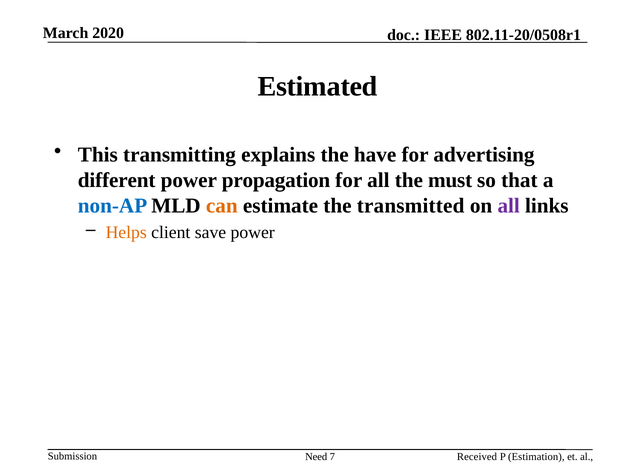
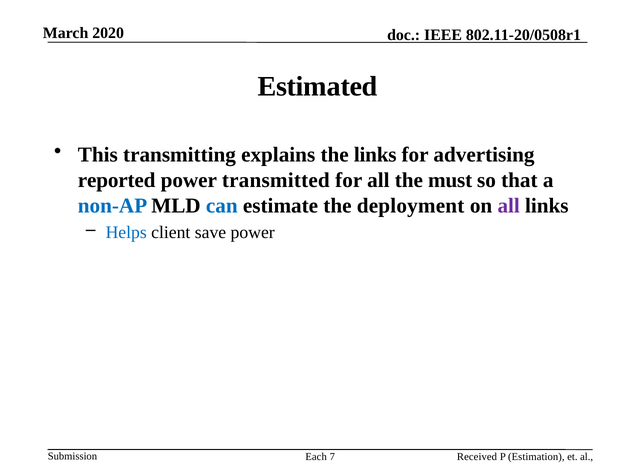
the have: have -> links
different: different -> reported
propagation: propagation -> transmitted
can colour: orange -> blue
transmitted: transmitted -> deployment
Helps colour: orange -> blue
Need: Need -> Each
